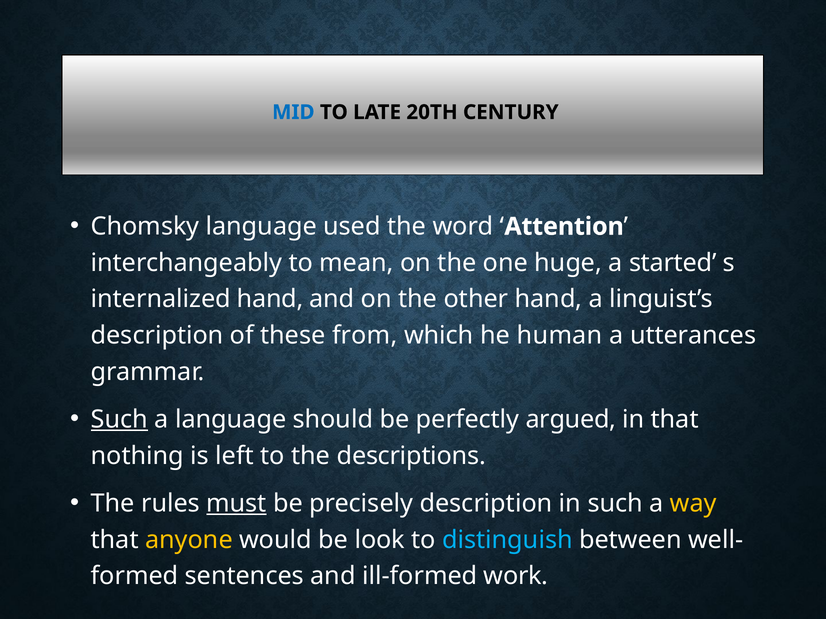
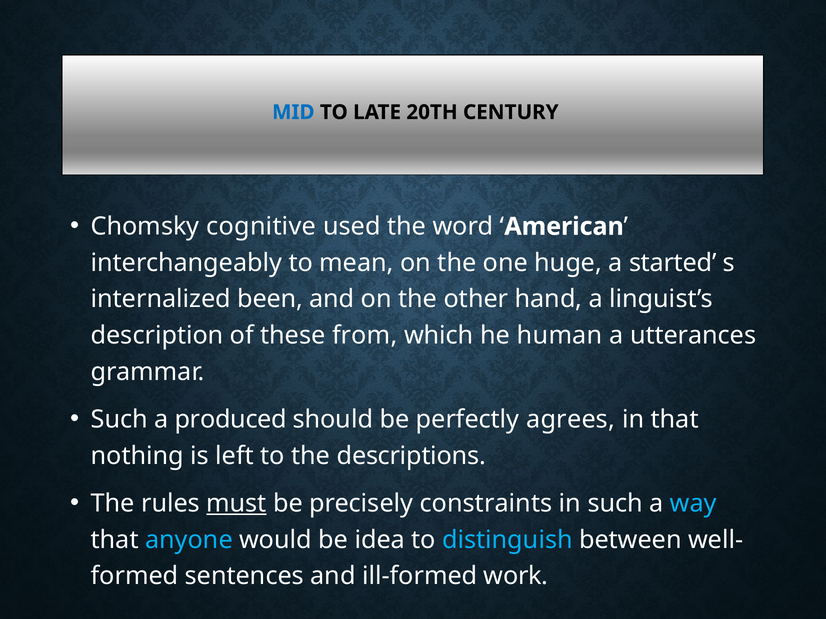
Chomsky language: language -> cognitive
Attention: Attention -> American
internalized hand: hand -> been
Such at (119, 420) underline: present -> none
a language: language -> produced
argued: argued -> agrees
precisely description: description -> constraints
way colour: yellow -> light blue
anyone colour: yellow -> light blue
look: look -> idea
